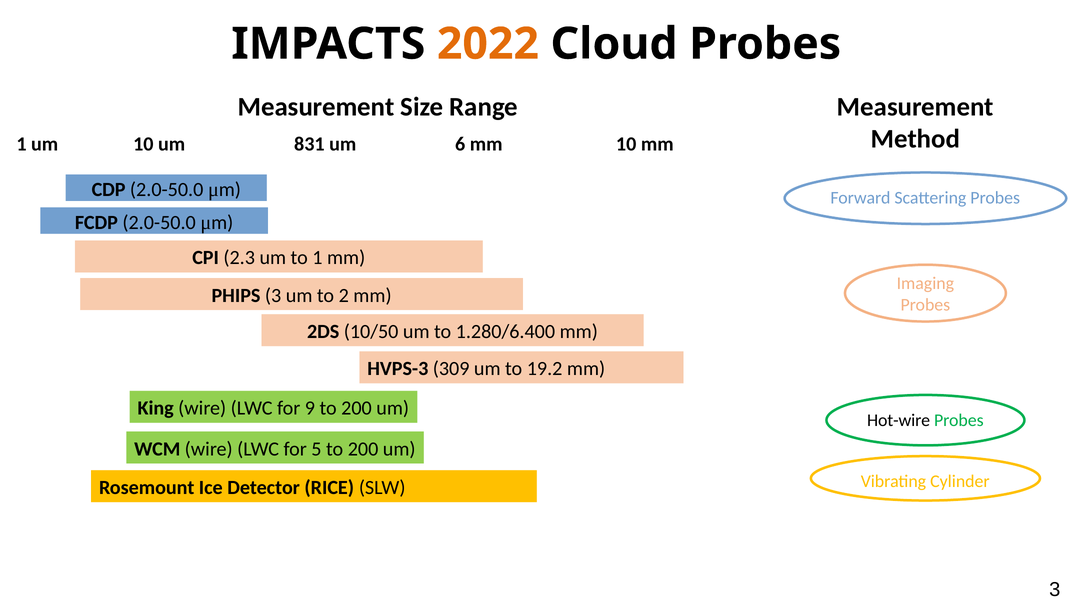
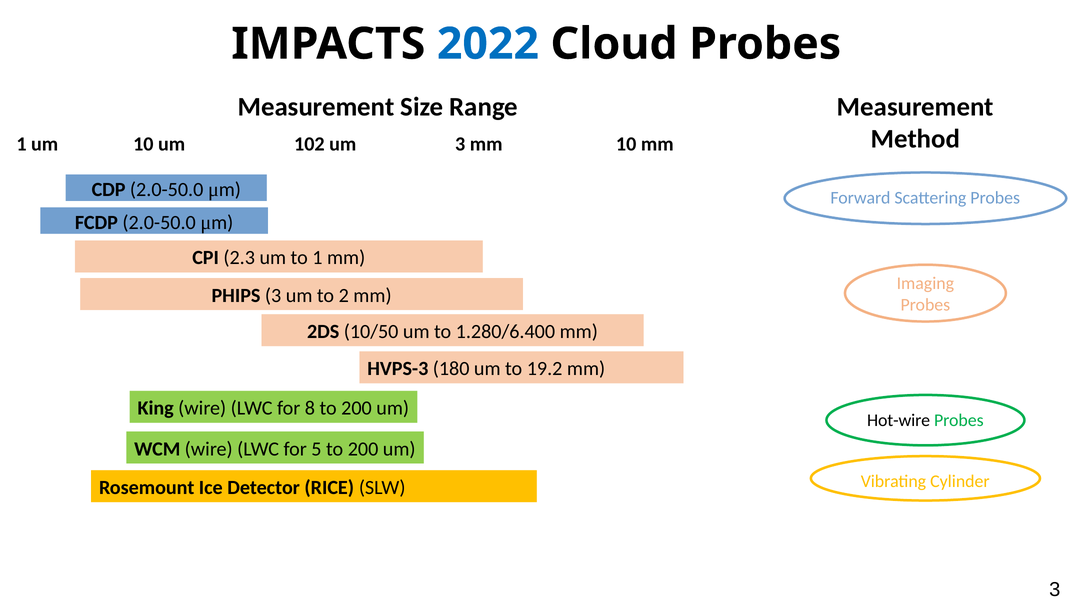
2022 colour: orange -> blue
831: 831 -> 102
um 6: 6 -> 3
309: 309 -> 180
9: 9 -> 8
